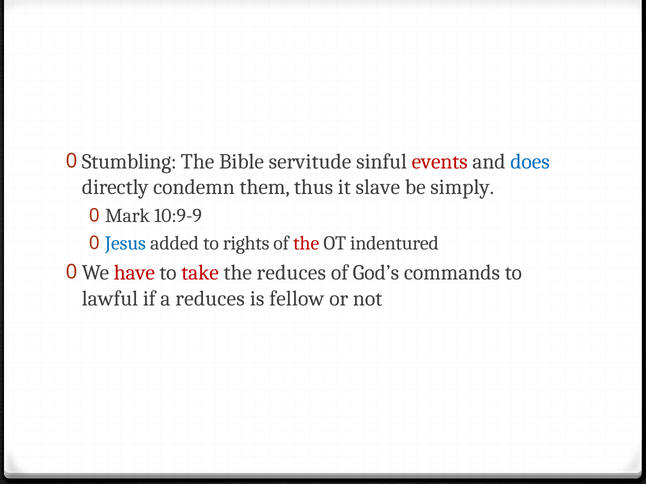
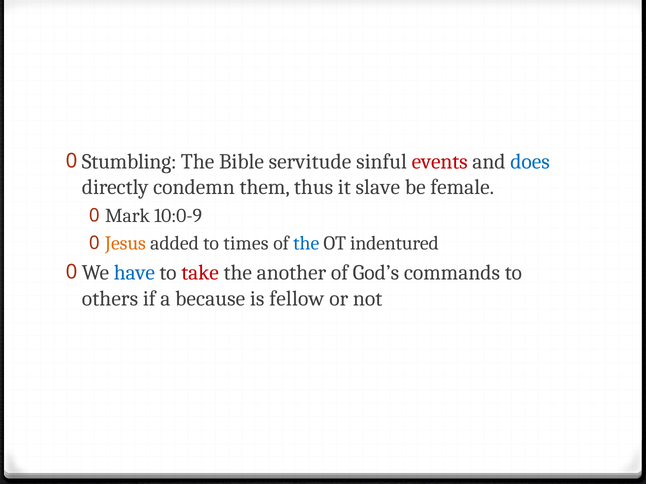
simply: simply -> female
10:9-9: 10:9-9 -> 10:0-9
Jesus colour: blue -> orange
rights: rights -> times
the at (306, 244) colour: red -> blue
have colour: red -> blue
the reduces: reduces -> another
lawful: lawful -> others
a reduces: reduces -> because
